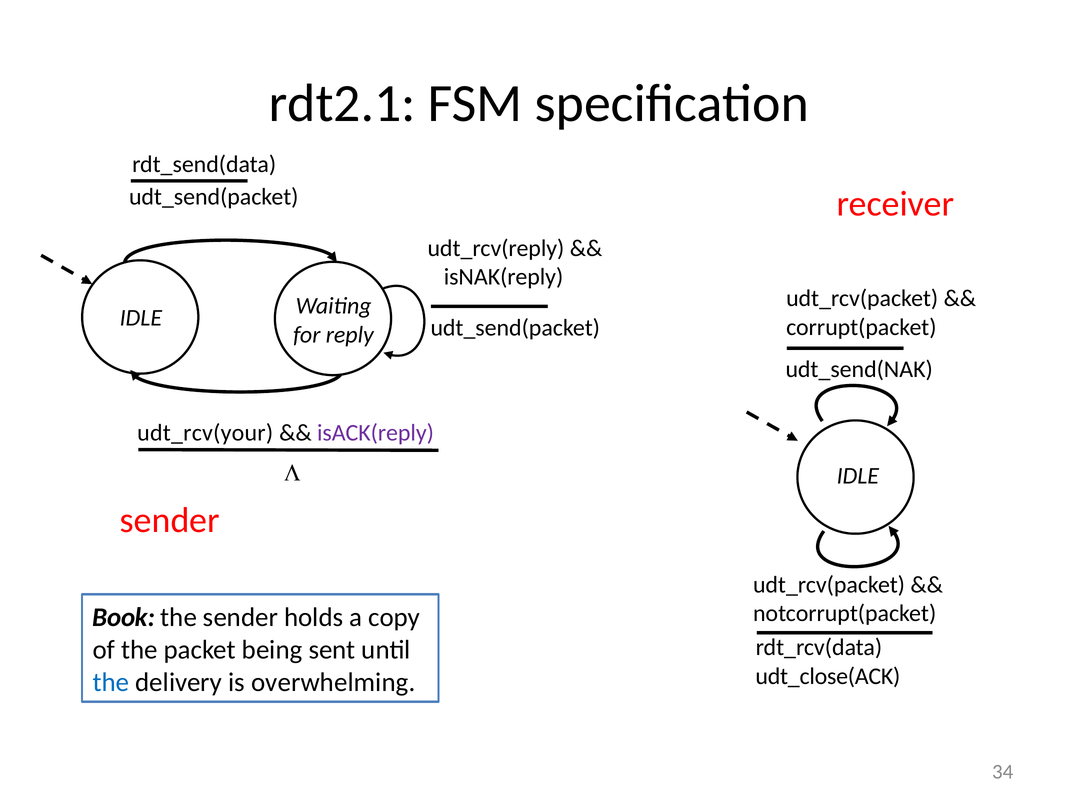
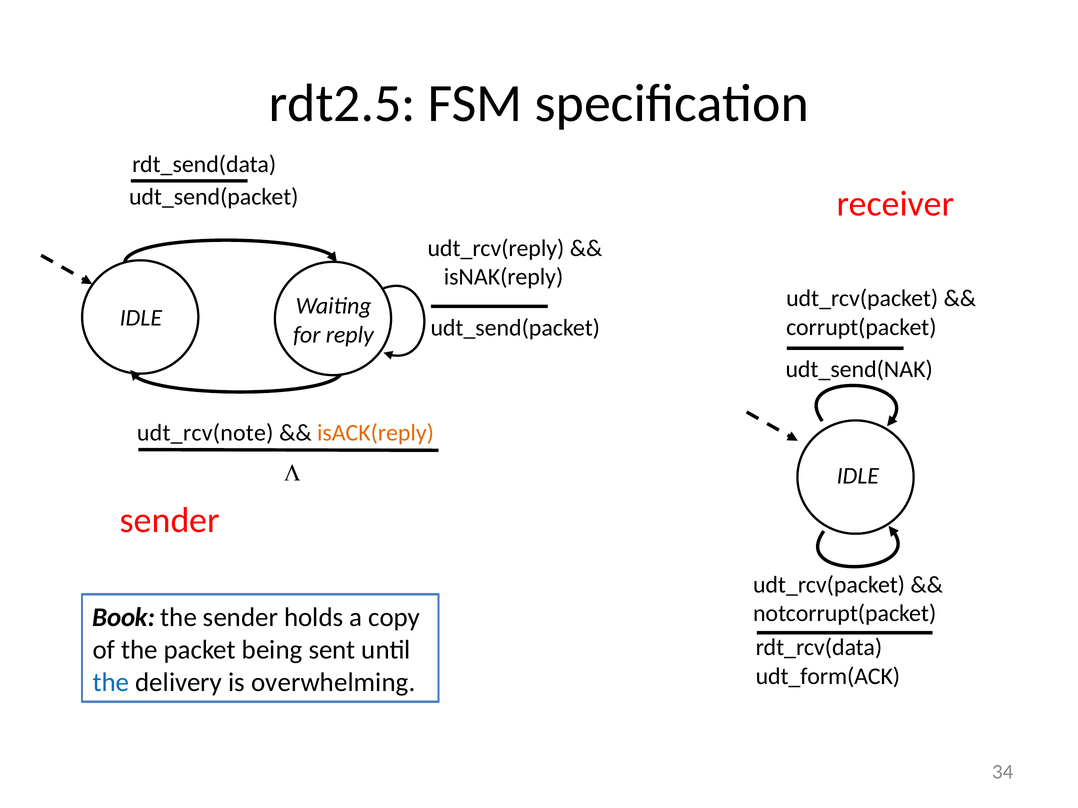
rdt2.1: rdt2.1 -> rdt2.5
udt_rcv(your: udt_rcv(your -> udt_rcv(note
isACK(reply colour: purple -> orange
udt_close(ACK: udt_close(ACK -> udt_form(ACK
